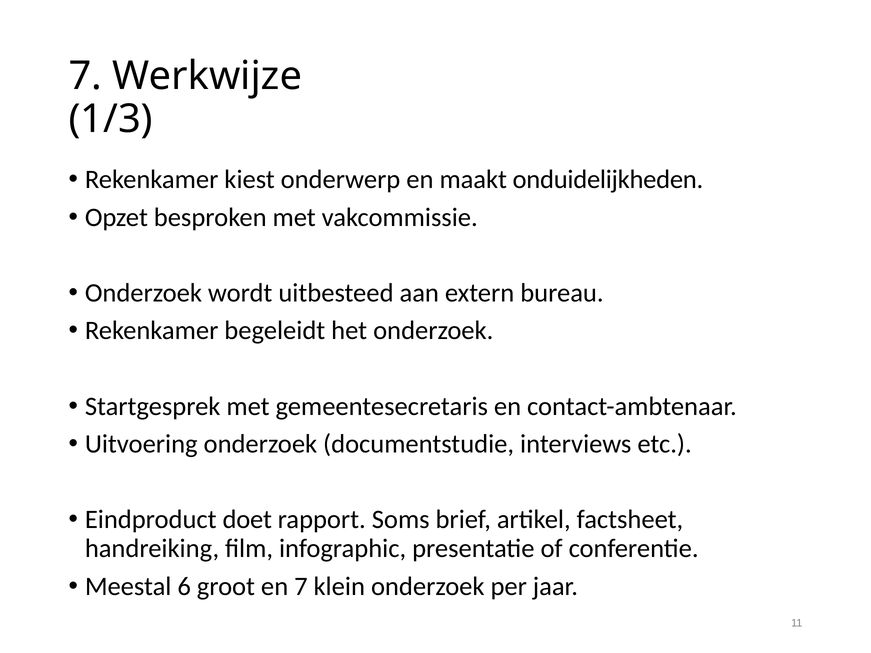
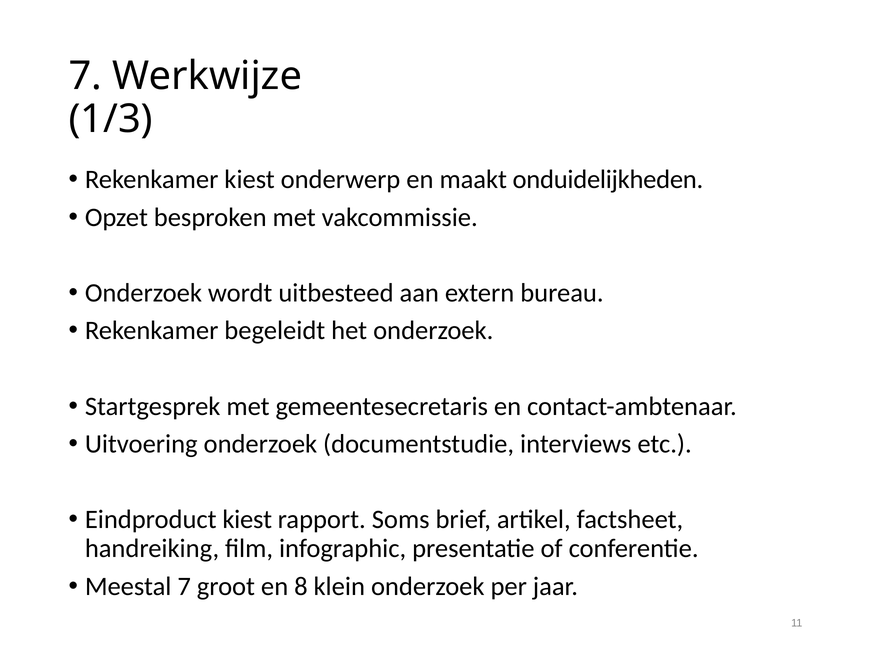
Eindproduct doet: doet -> kiest
Meestal 6: 6 -> 7
en 7: 7 -> 8
